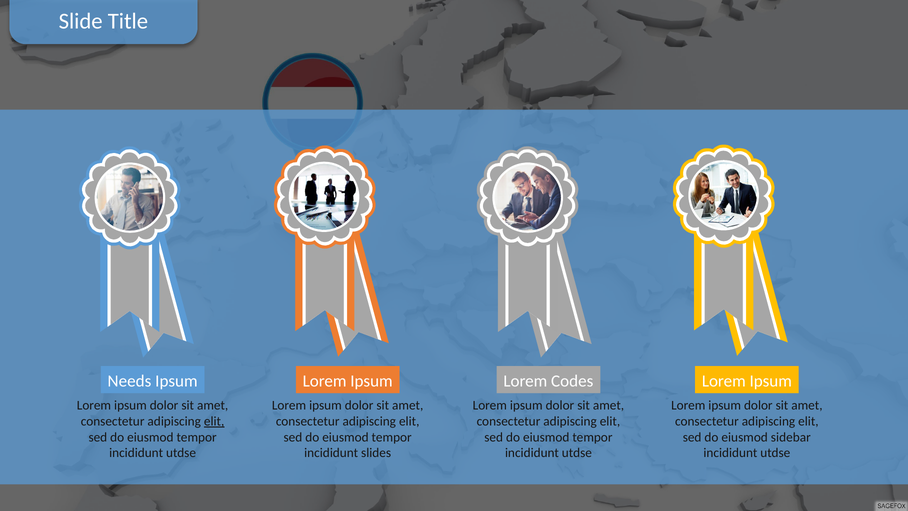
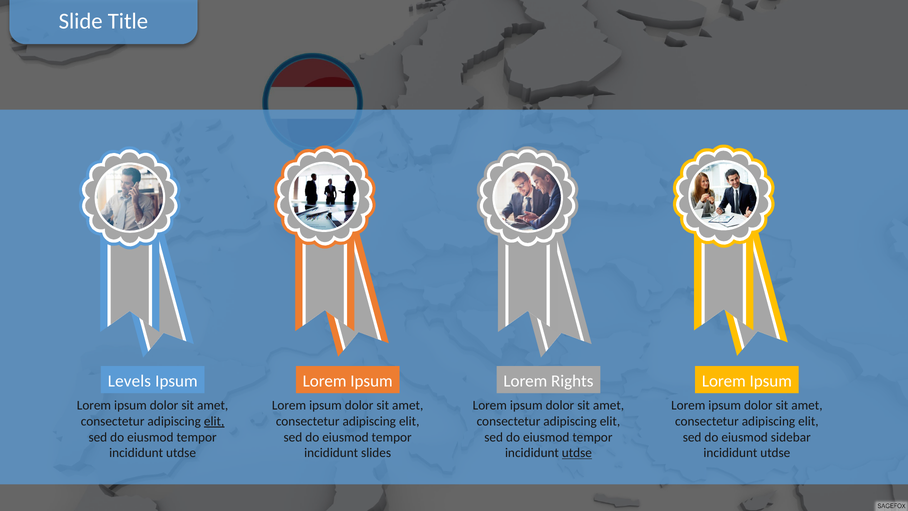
Needs: Needs -> Levels
Codes: Codes -> Rights
utdse at (577, 453) underline: none -> present
